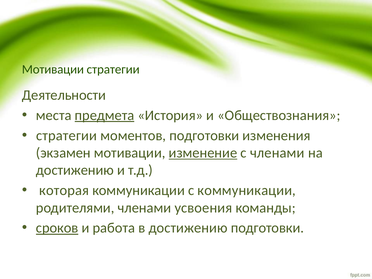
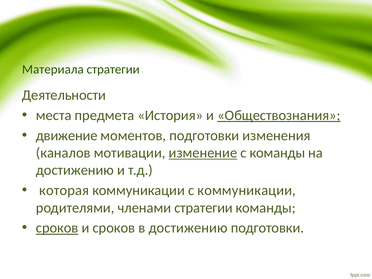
Мотивации at (53, 69): Мотивации -> Материала
предмета underline: present -> none
Обществознания underline: none -> present
стратегии at (67, 136): стратегии -> движение
экзамен: экзамен -> каналов
с членами: членами -> команды
членами усвоения: усвоения -> стратегии
и работа: работа -> сроков
